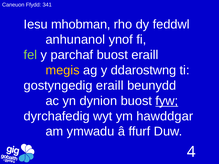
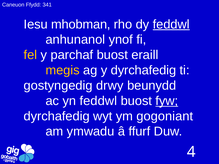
feddwl at (171, 24) underline: none -> present
fel colour: light green -> yellow
y ddarostwng: ddarostwng -> dyrchafedig
gostyngedig eraill: eraill -> drwy
yn dynion: dynion -> feddwl
hawddgar: hawddgar -> gogoniant
